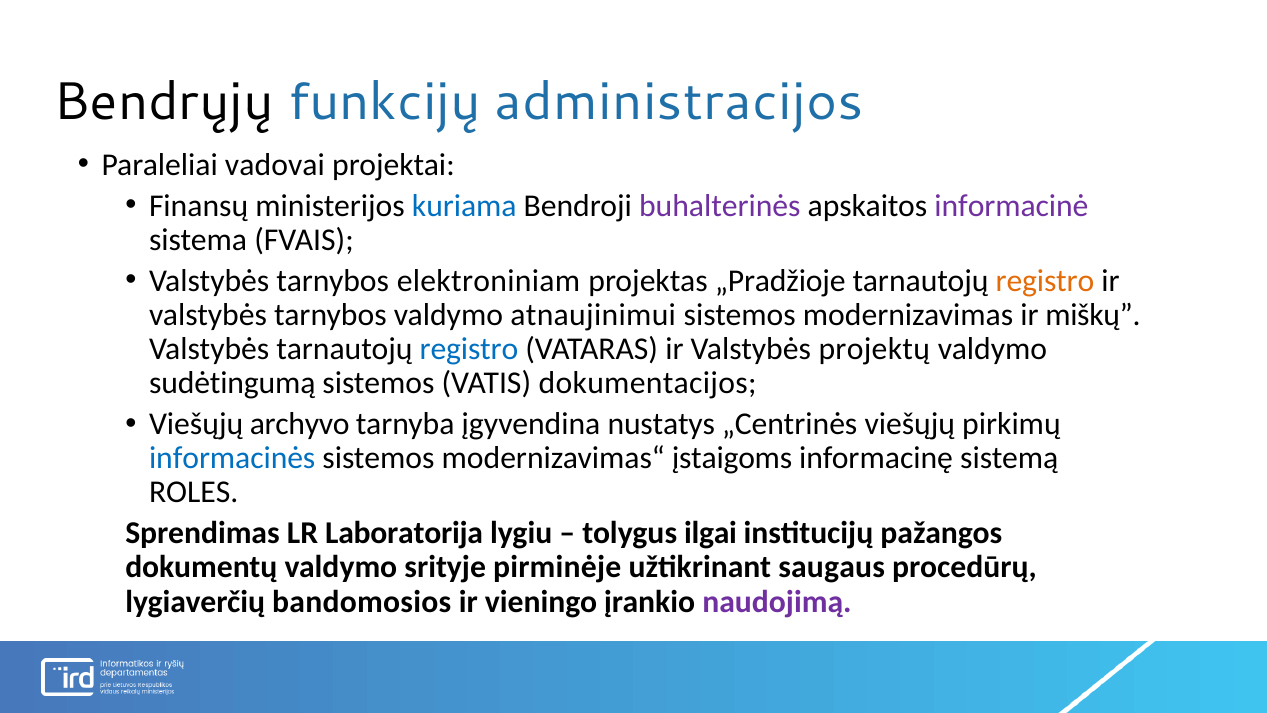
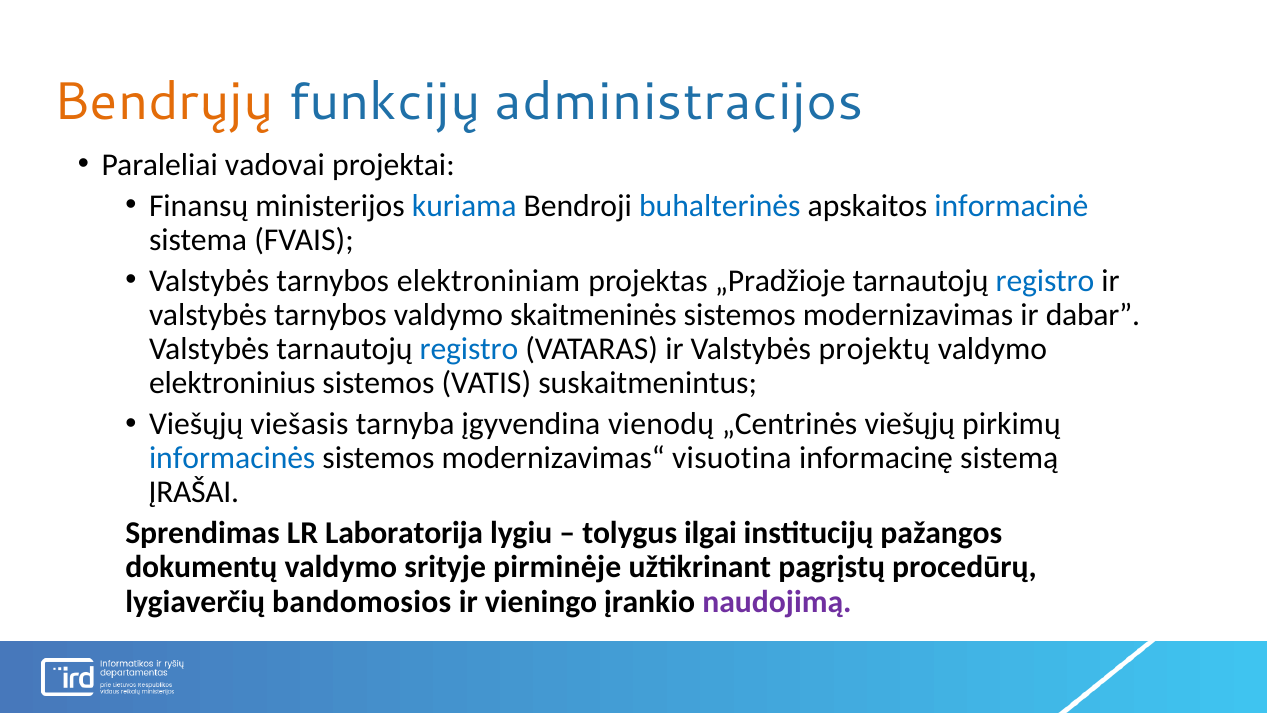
Bendrųjų colour: black -> orange
buhalterinės colour: purple -> blue
informacinė colour: purple -> blue
registro at (1045, 280) colour: orange -> blue
atnaujinimui: atnaujinimui -> skaitmeninės
miškų: miškų -> dabar
sudėtingumą: sudėtingumą -> elektroninius
dokumentacijos: dokumentacijos -> suskaitmenintus
archyvo: archyvo -> viešasis
nustatys: nustatys -> vienodų
įstaigoms: įstaigoms -> visuotina
ROLES: ROLES -> ĮRAŠAI
saugaus: saugaus -> pagrįstų
